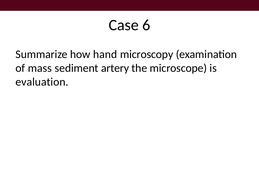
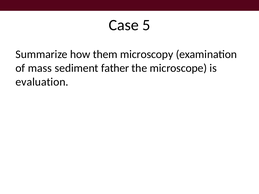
6: 6 -> 5
hand: hand -> them
artery: artery -> father
